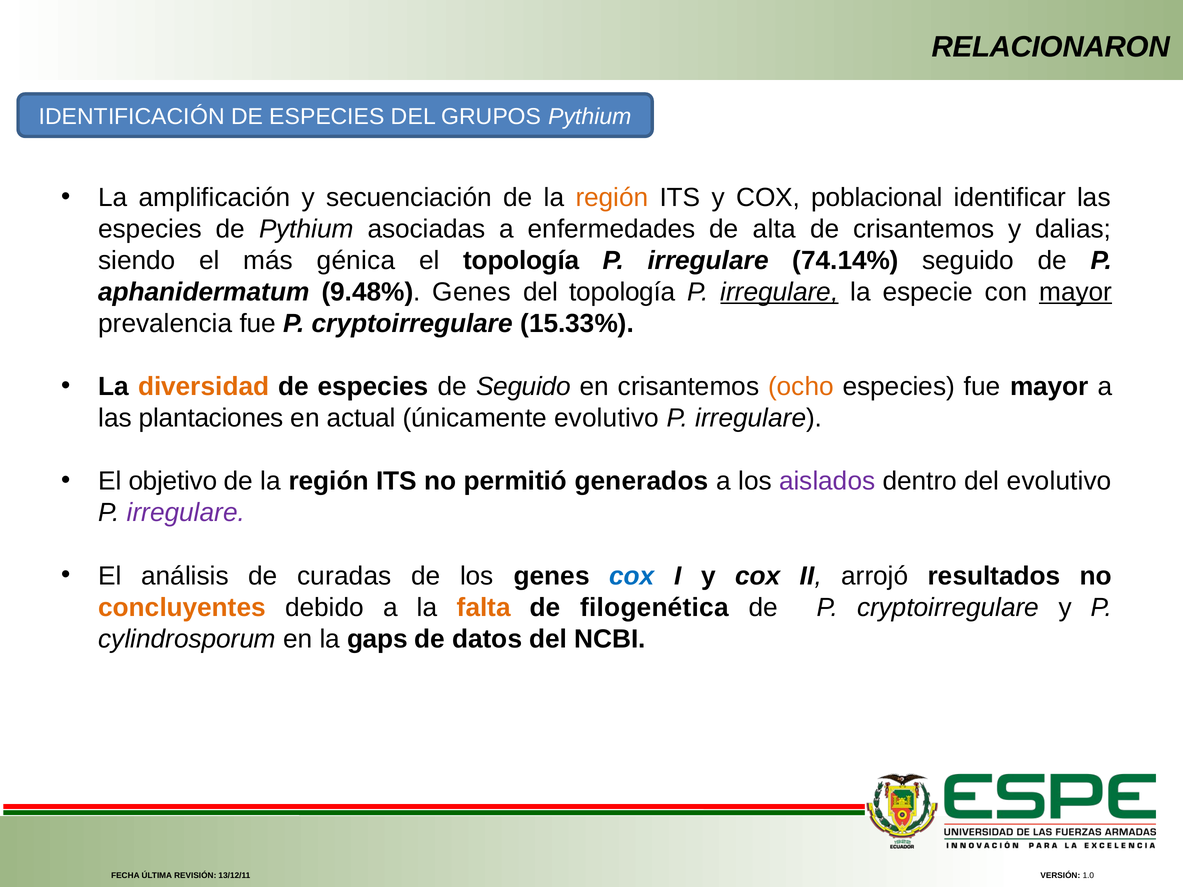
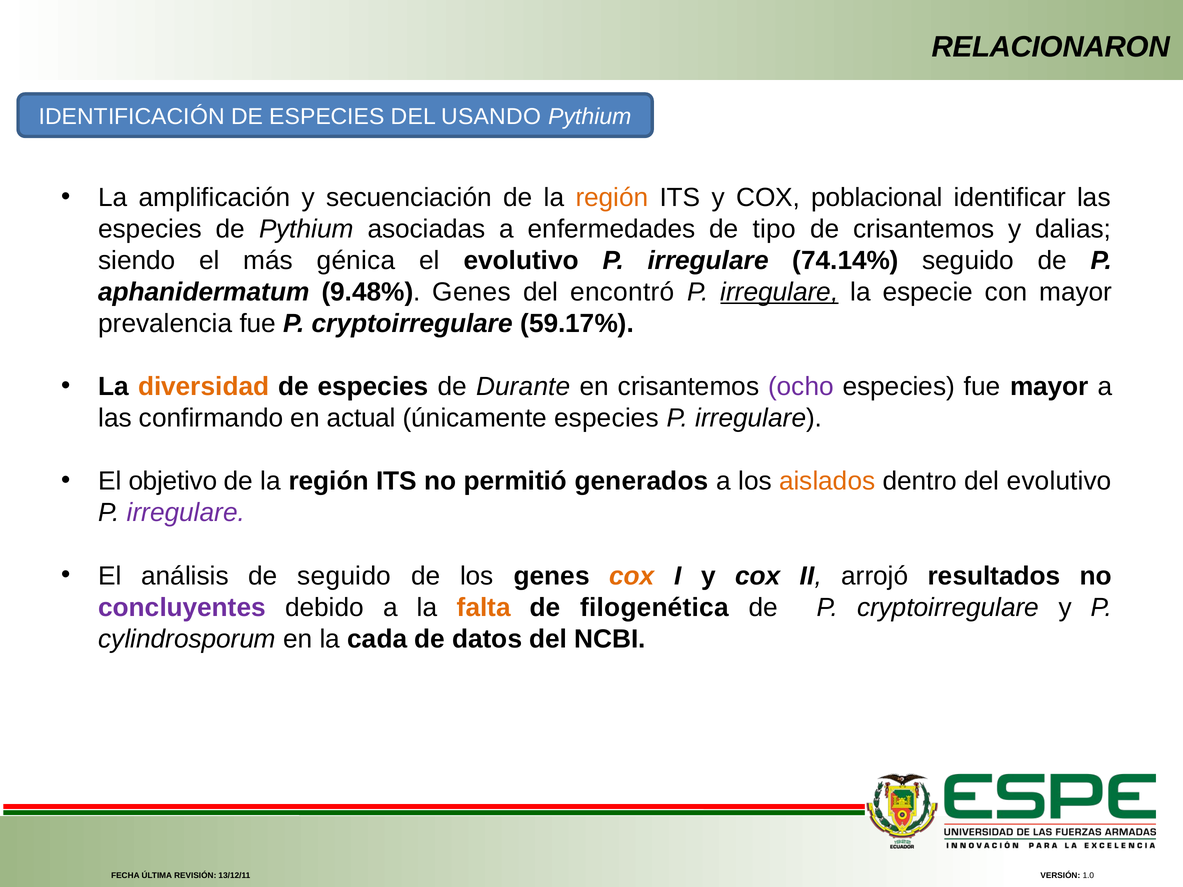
GRUPOS: GRUPOS -> USANDO
alta: alta -> tipo
el topología: topología -> evolutivo
del topología: topología -> encontró
mayor at (1076, 292) underline: present -> none
15.33%: 15.33% -> 59.17%
de Seguido: Seguido -> Durante
ocho colour: orange -> purple
plantaciones: plantaciones -> confirmando
únicamente evolutivo: evolutivo -> especies
aislados colour: purple -> orange
de curadas: curadas -> seguido
cox at (632, 576) colour: blue -> orange
concluyentes colour: orange -> purple
gaps: gaps -> cada
